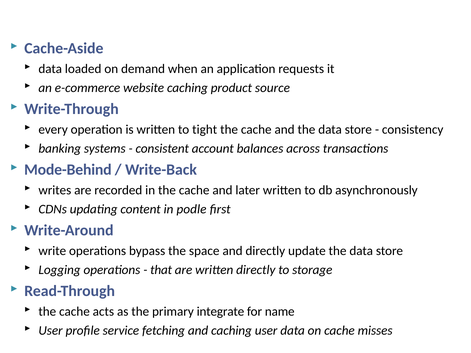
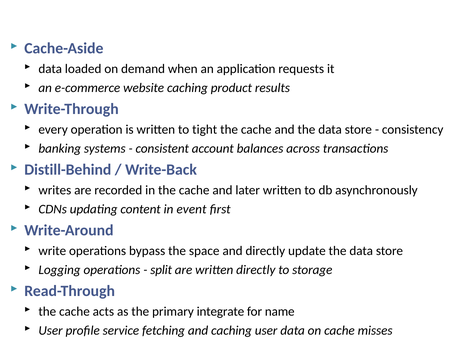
source: source -> results
Mode-Behind: Mode-Behind -> Distill-Behind
podle: podle -> event
that: that -> split
